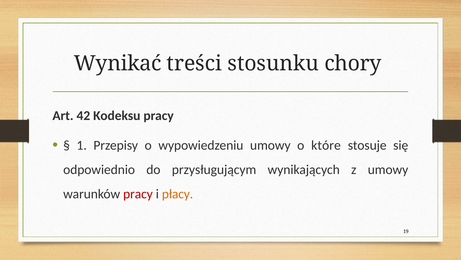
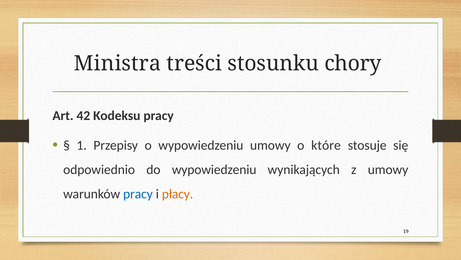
Wynikać: Wynikać -> Ministra
do przysługującym: przysługującym -> wypowiedzeniu
pracy at (138, 194) colour: red -> blue
